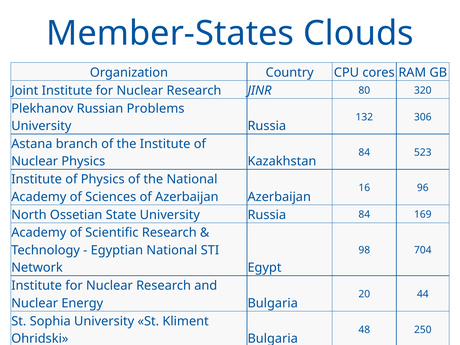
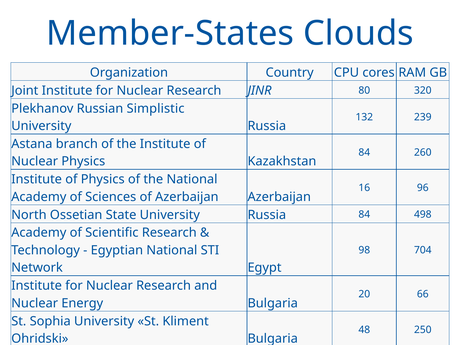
Russian Problems: Problems -> Simplistic
306: 306 -> 239
523: 523 -> 260
169: 169 -> 498
44: 44 -> 66
